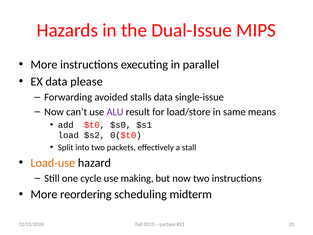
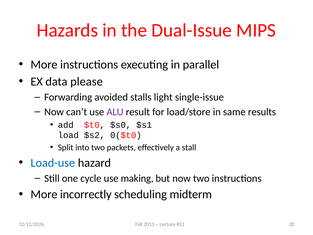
stalls data: data -> light
means: means -> results
Load-use colour: orange -> blue
reordering: reordering -> incorrectly
